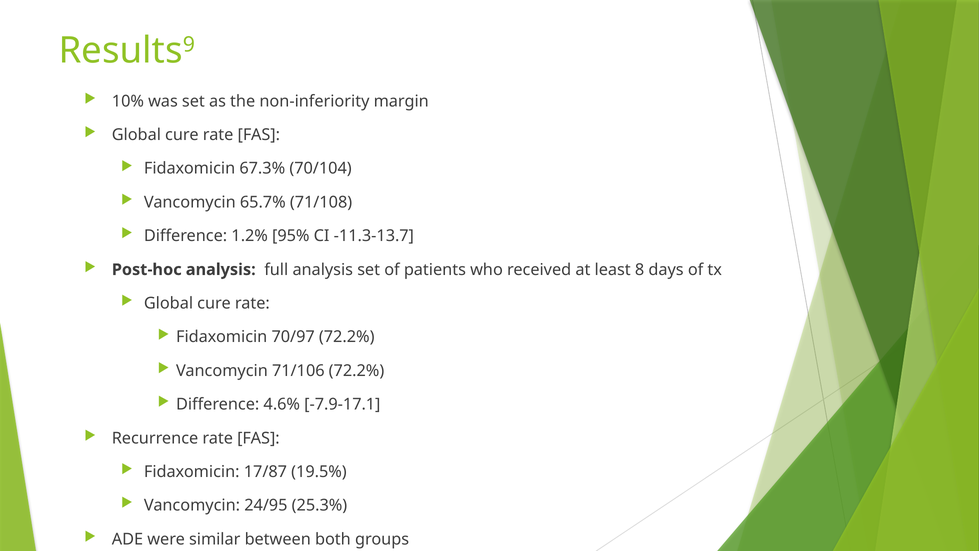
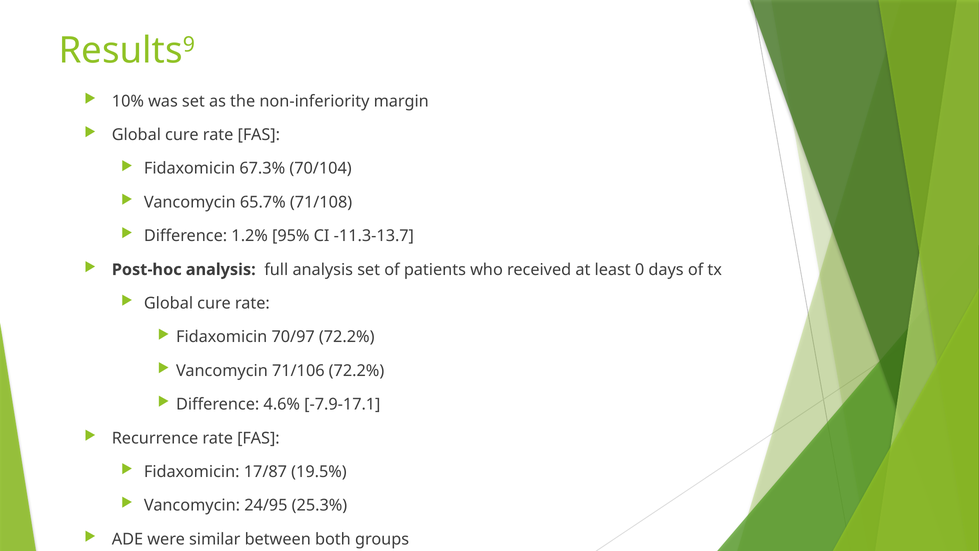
8: 8 -> 0
